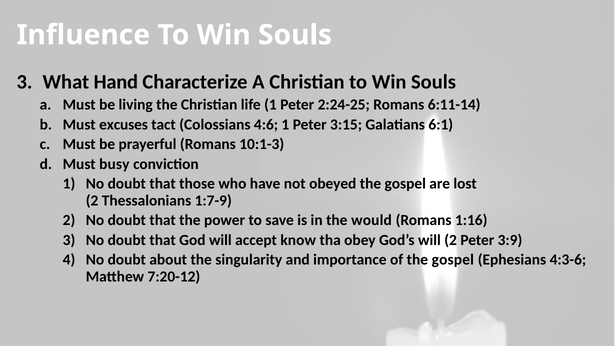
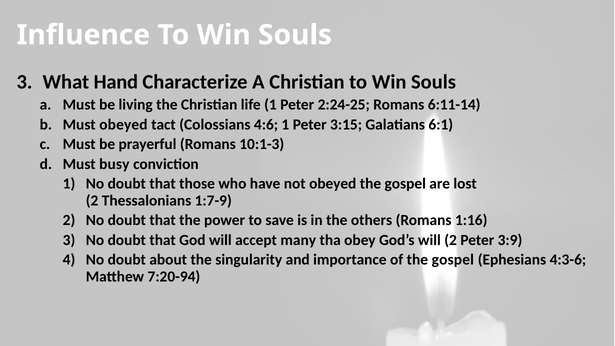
Must excuses: excuses -> obeyed
would: would -> others
know: know -> many
7:20-12: 7:20-12 -> 7:20-94
